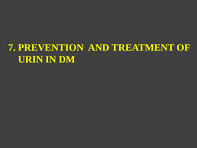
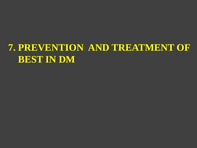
URIN: URIN -> BEST
